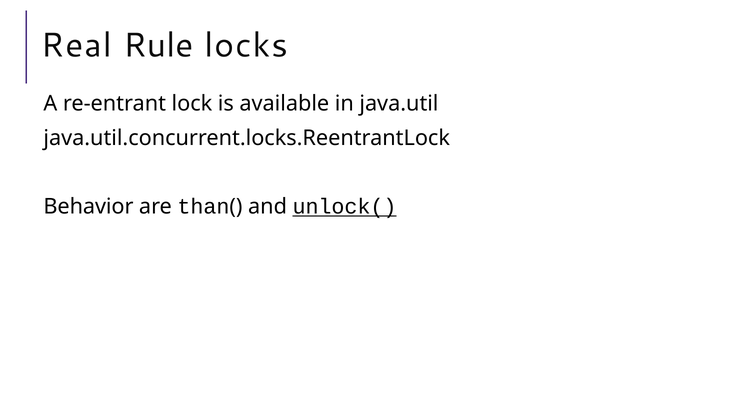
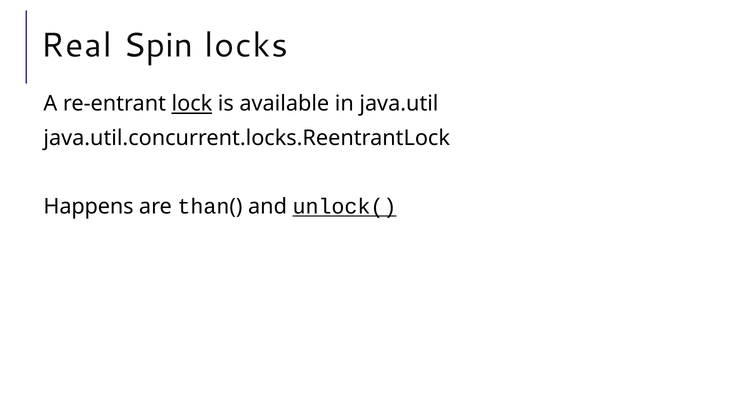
Rule: Rule -> Spin
lock underline: none -> present
Behavior: Behavior -> Happens
